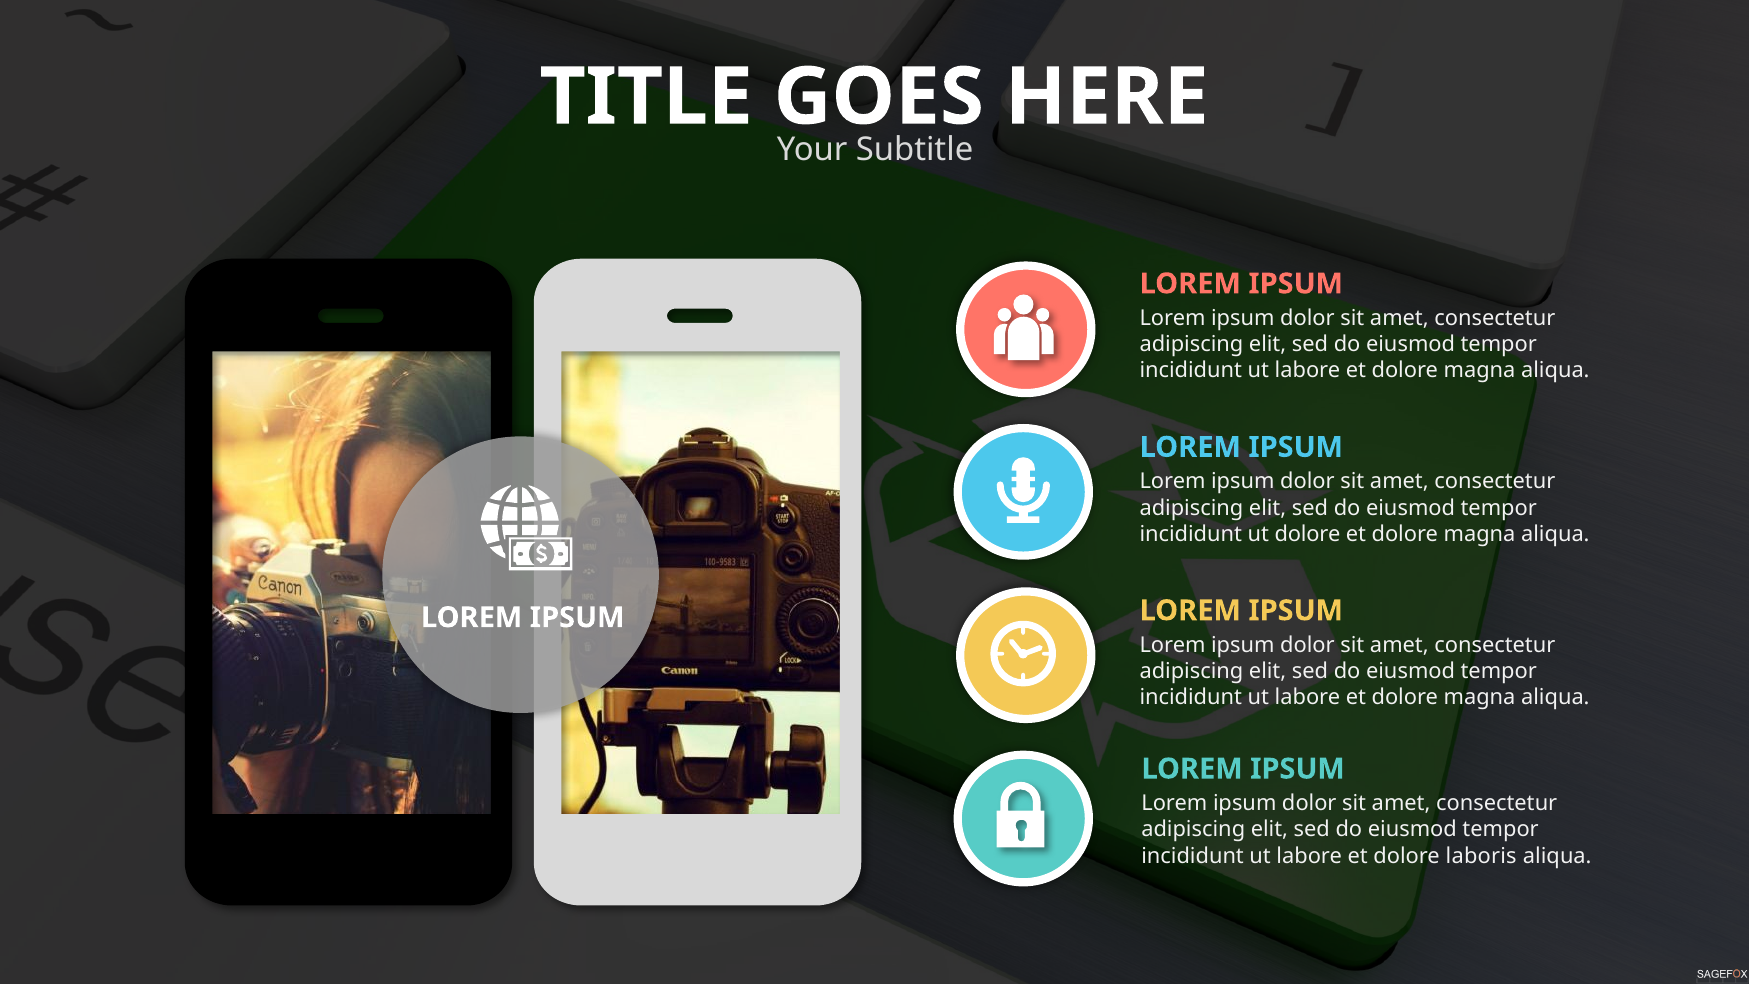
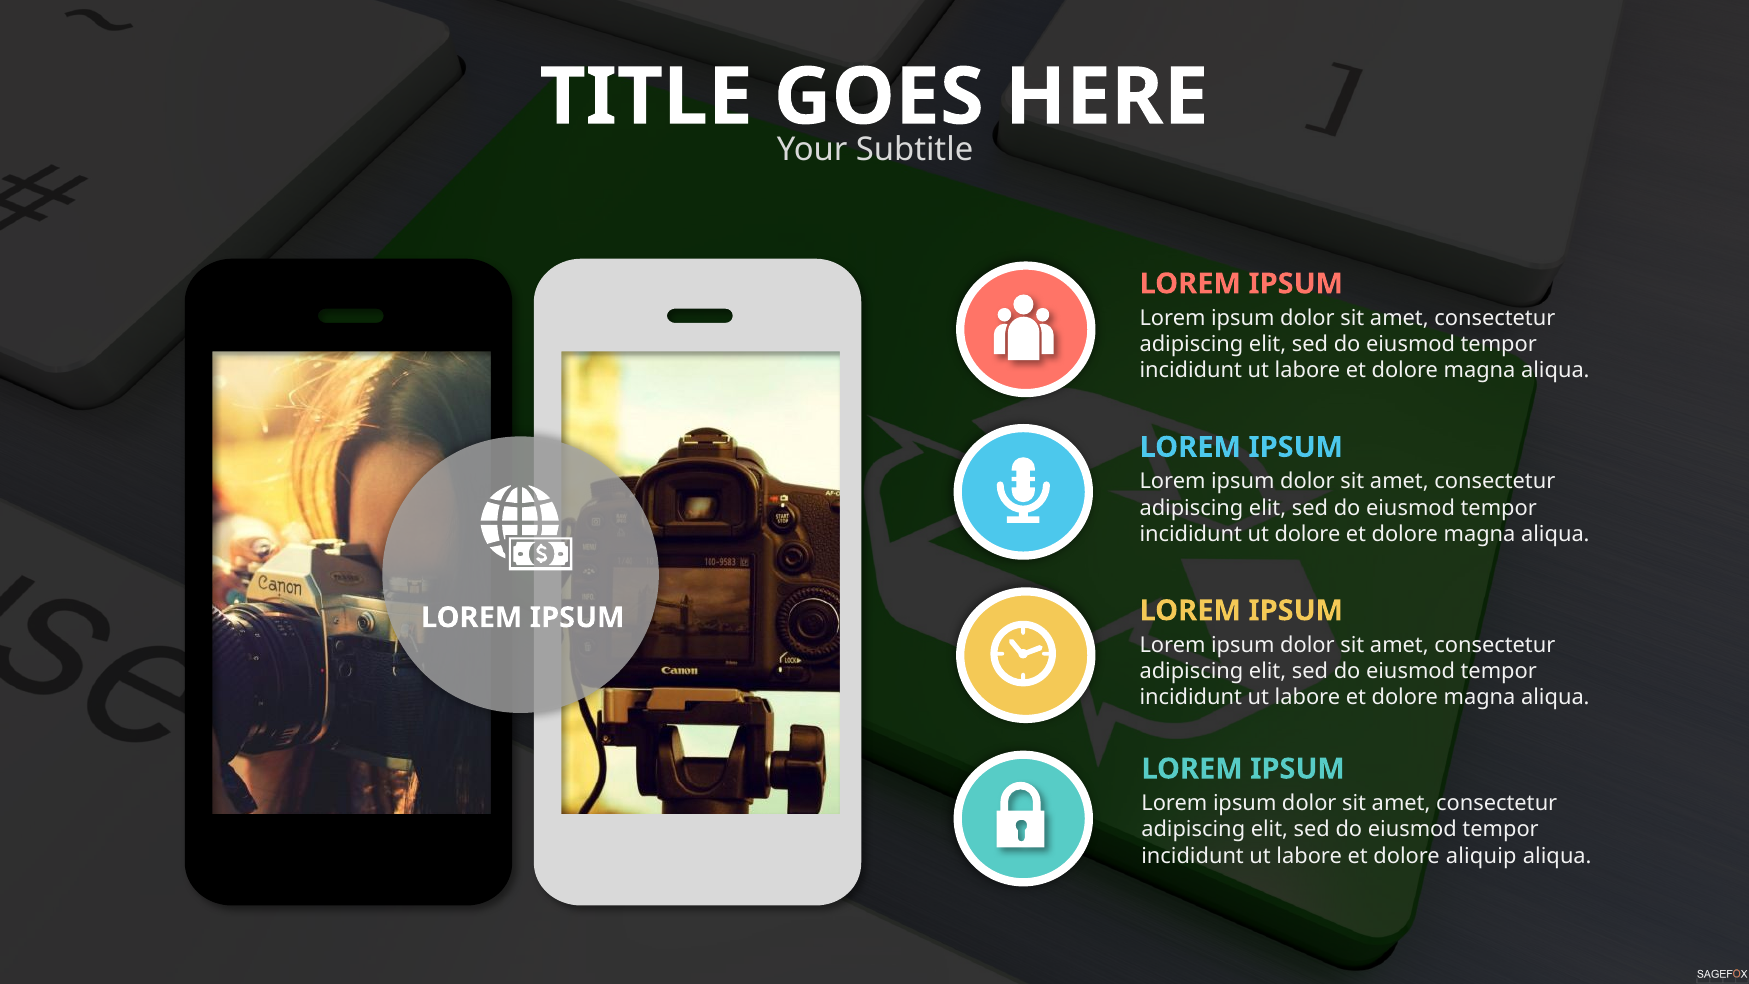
laboris: laboris -> aliquip
